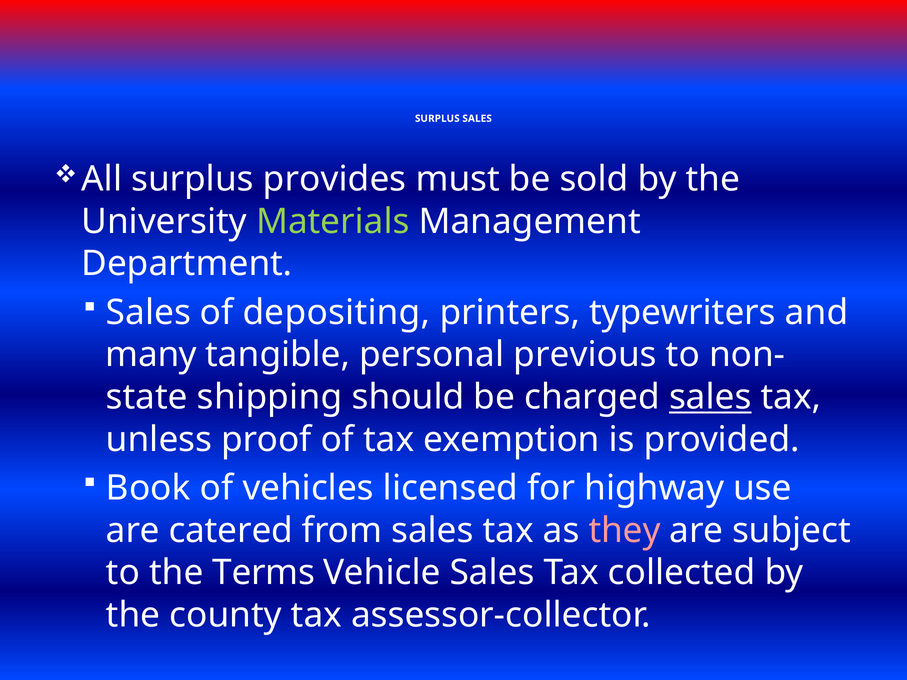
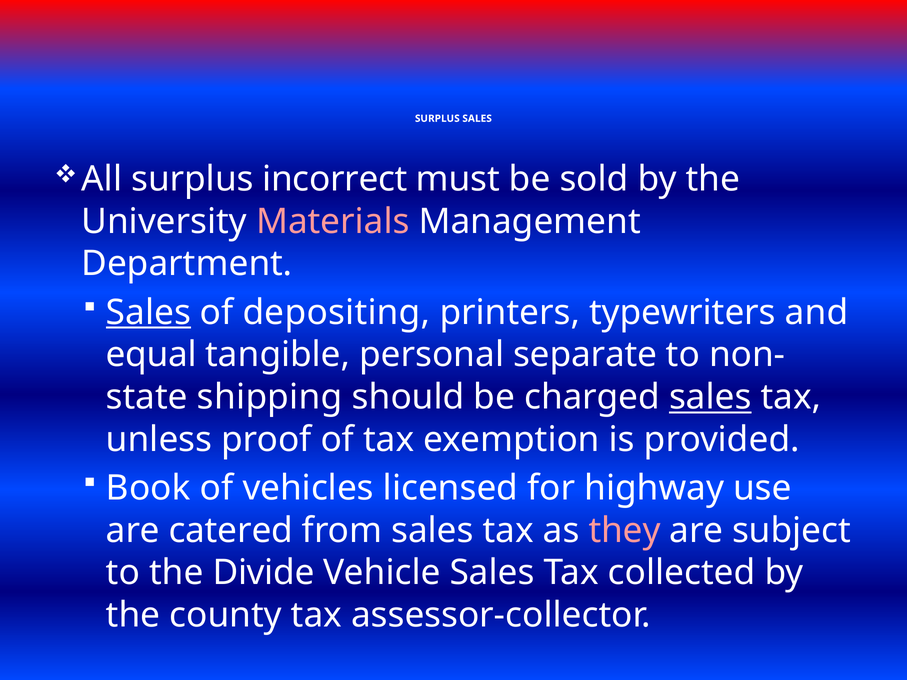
provides: provides -> incorrect
Materials colour: light green -> pink
Sales at (148, 313) underline: none -> present
many: many -> equal
previous: previous -> separate
Terms: Terms -> Divide
